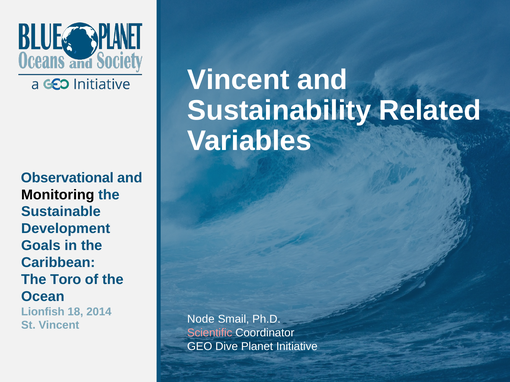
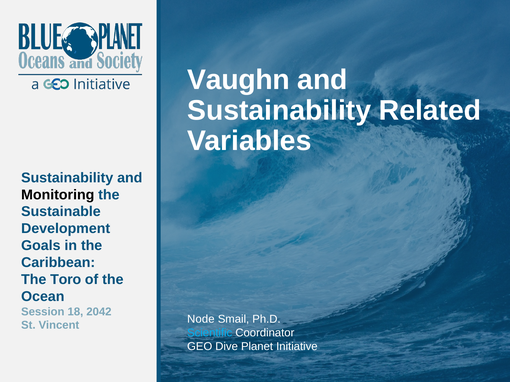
Vincent at (238, 80): Vincent -> Vaughn
Observational at (67, 178): Observational -> Sustainability
Lionfish: Lionfish -> Session
2014: 2014 -> 2042
Scientific colour: pink -> light blue
